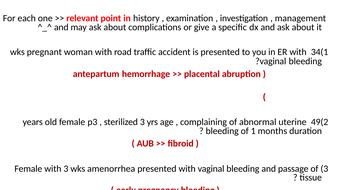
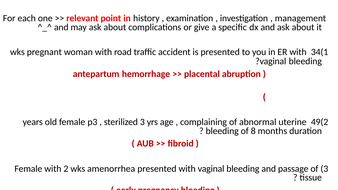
of 1: 1 -> 8
with 3: 3 -> 2
